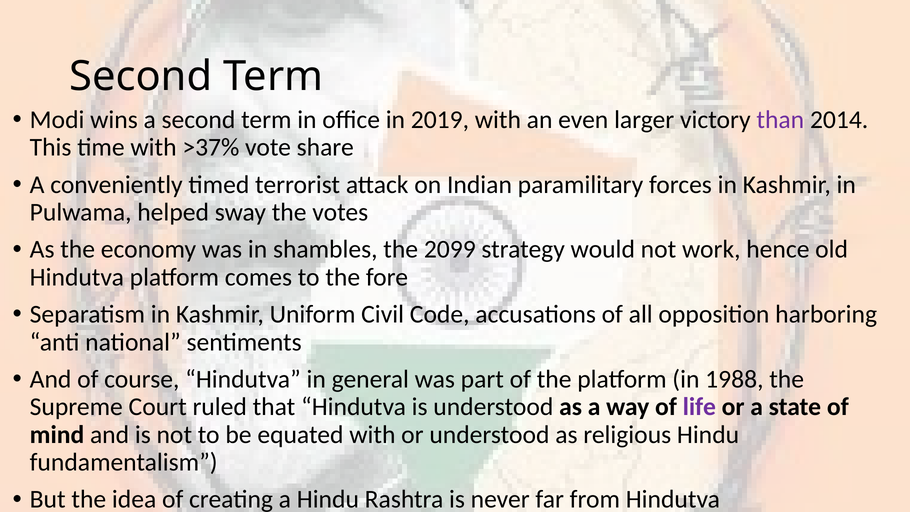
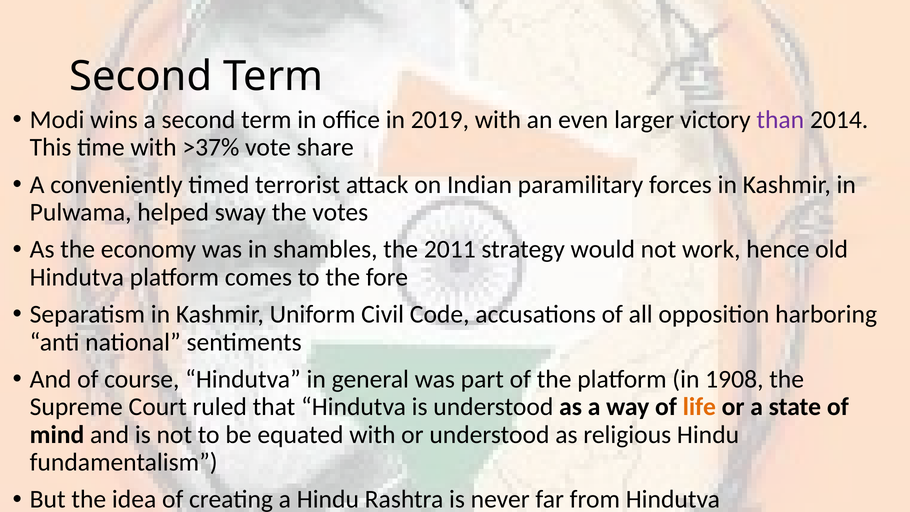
2099: 2099 -> 2011
1988: 1988 -> 1908
life colour: purple -> orange
